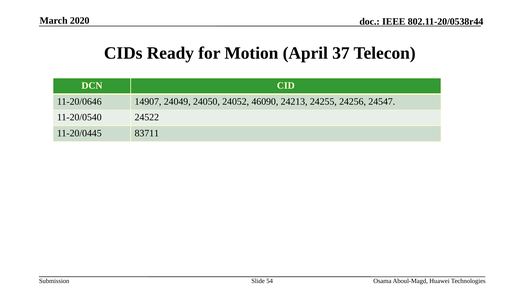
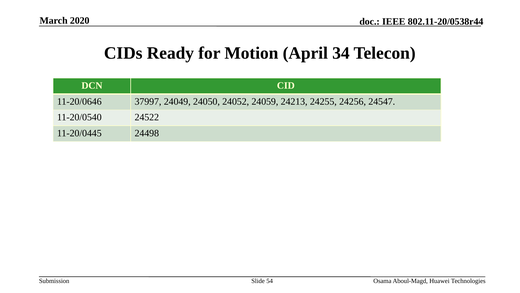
37: 37 -> 34
14907: 14907 -> 37997
46090: 46090 -> 24059
83711: 83711 -> 24498
